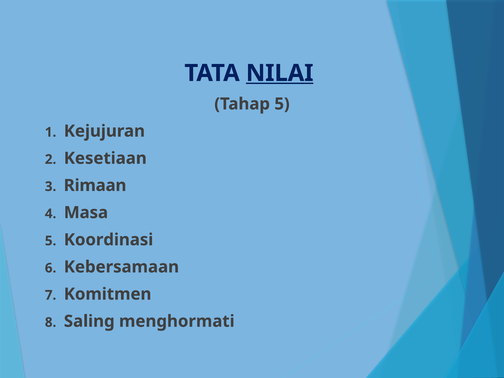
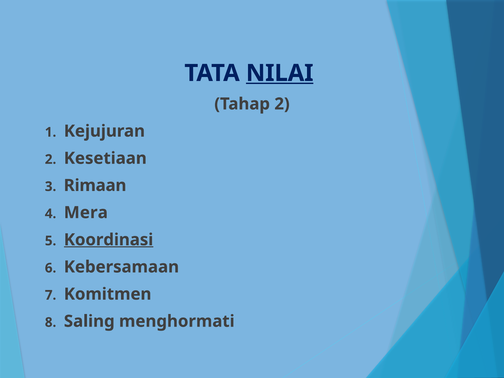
Tahap 5: 5 -> 2
Masa: Masa -> Mera
Koordinasi underline: none -> present
